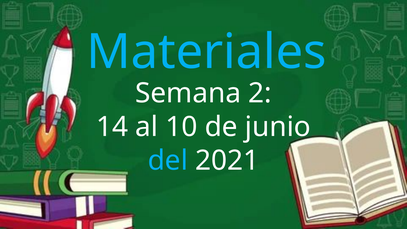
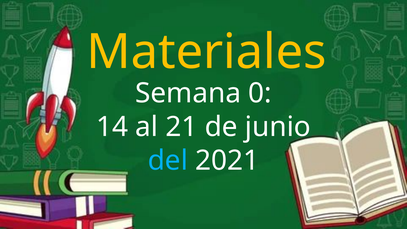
Materiales colour: light blue -> yellow
2: 2 -> 0
10: 10 -> 21
